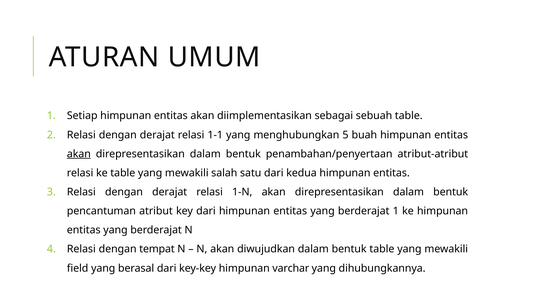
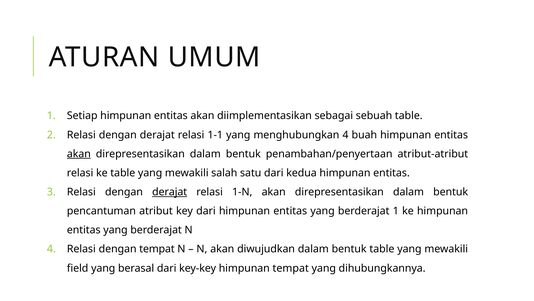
menghubungkan 5: 5 -> 4
derajat at (170, 192) underline: none -> present
himpunan varchar: varchar -> tempat
